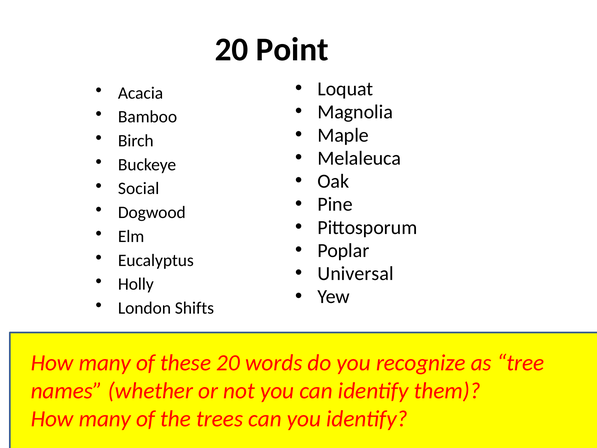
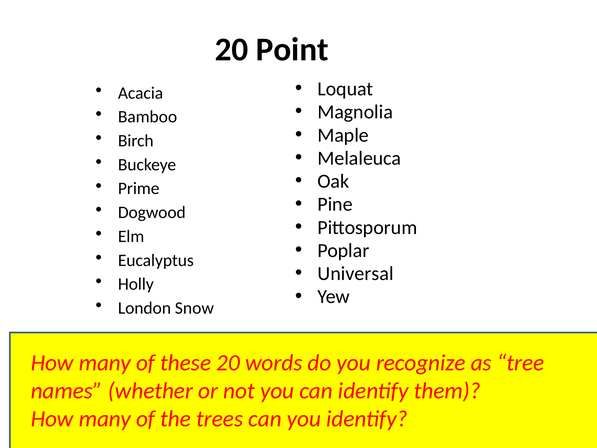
Social: Social -> Prime
Shifts: Shifts -> Snow
